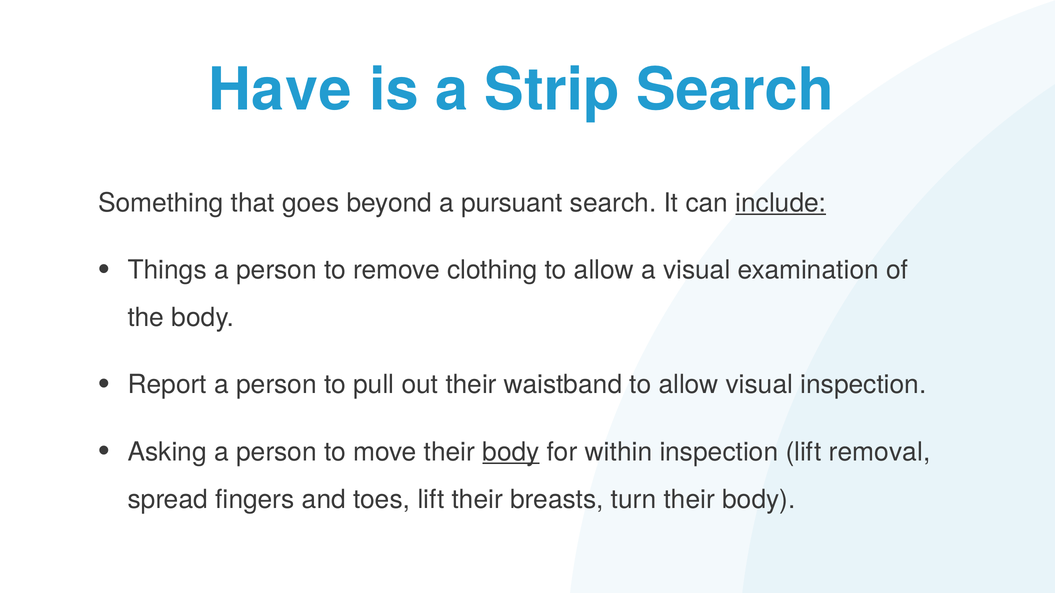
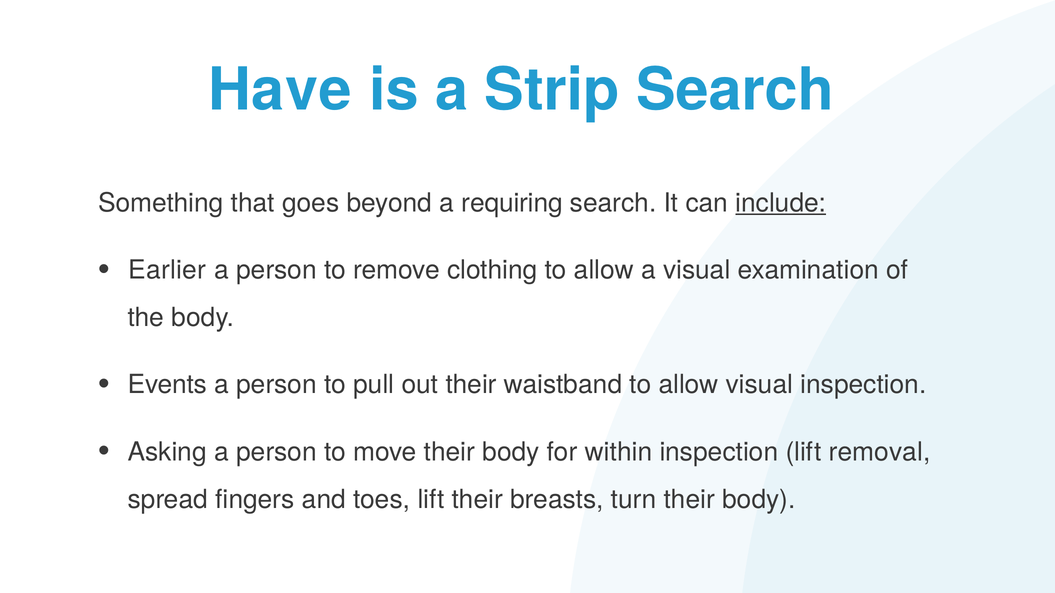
pursuant: pursuant -> requiring
Things: Things -> Earlier
Report: Report -> Events
body at (511, 452) underline: present -> none
